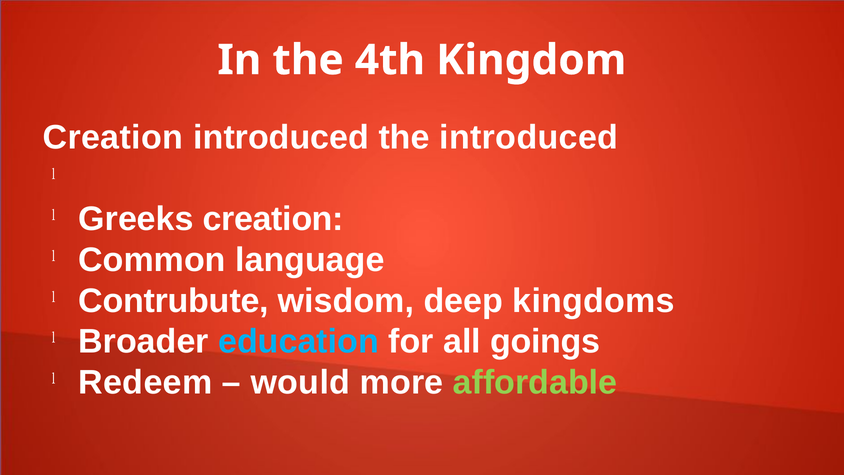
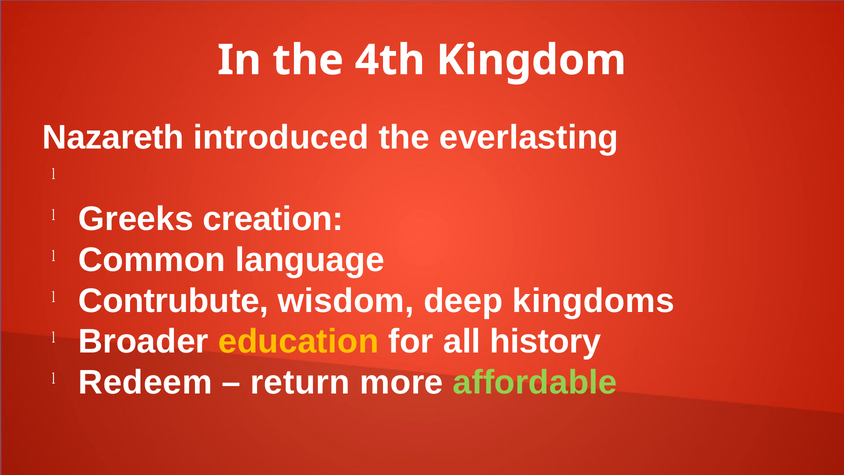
Creation at (113, 137): Creation -> Nazareth
the introduced: introduced -> everlasting
education colour: light blue -> yellow
goings: goings -> history
would: would -> return
